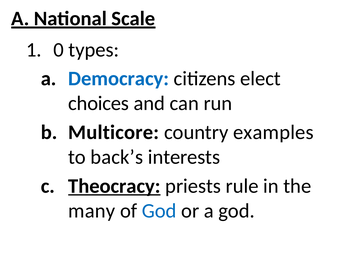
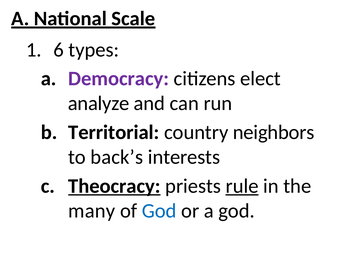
0: 0 -> 6
Democracy colour: blue -> purple
choices: choices -> analyze
Multicore: Multicore -> Territorial
examples: examples -> neighbors
rule underline: none -> present
